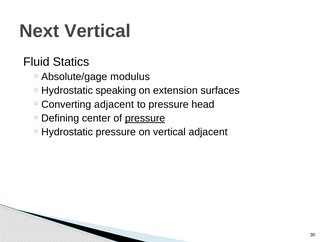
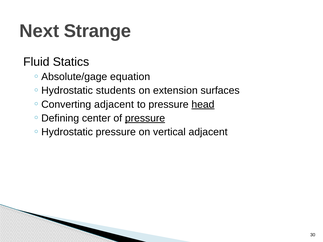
Next Vertical: Vertical -> Strange
modulus: modulus -> equation
speaking: speaking -> students
head underline: none -> present
